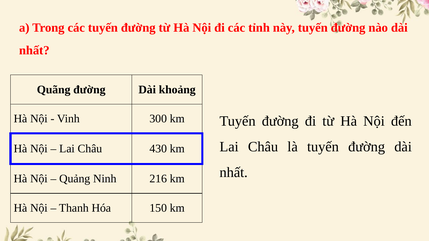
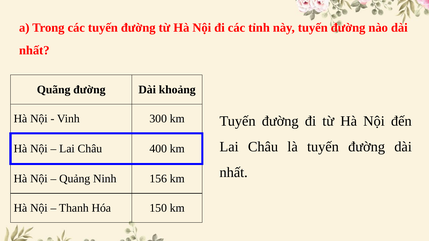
430: 430 -> 400
216: 216 -> 156
